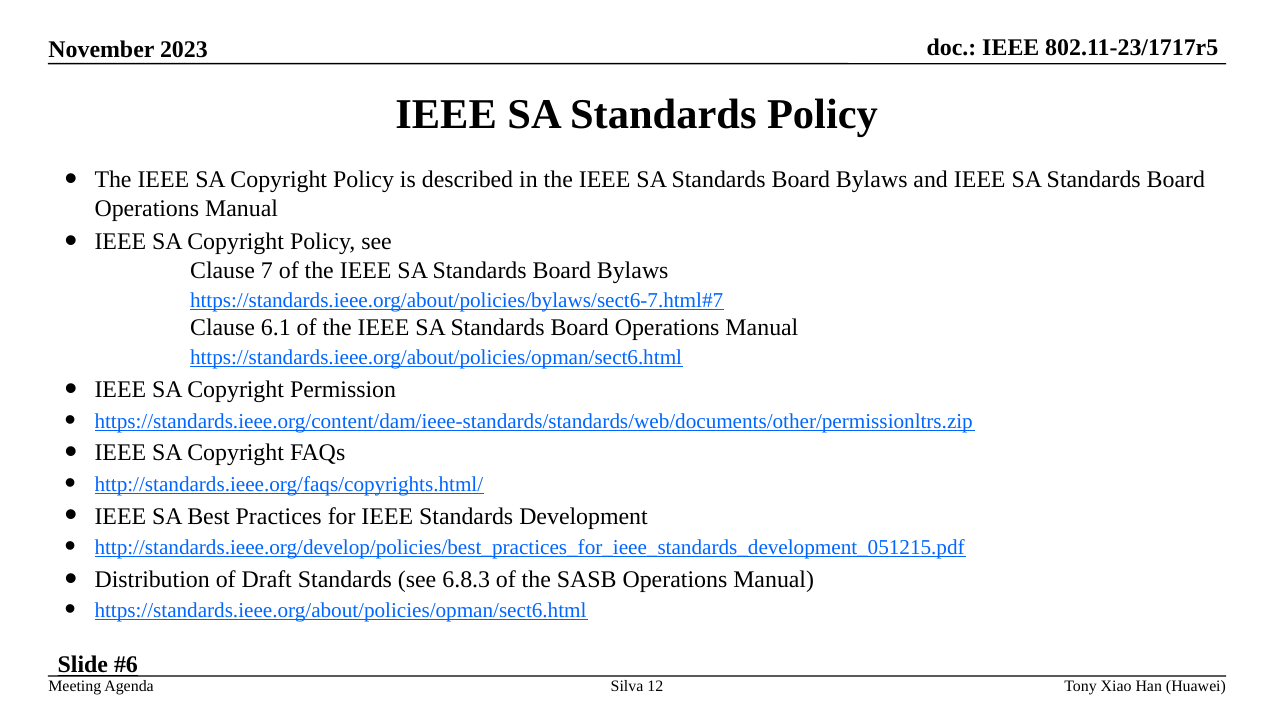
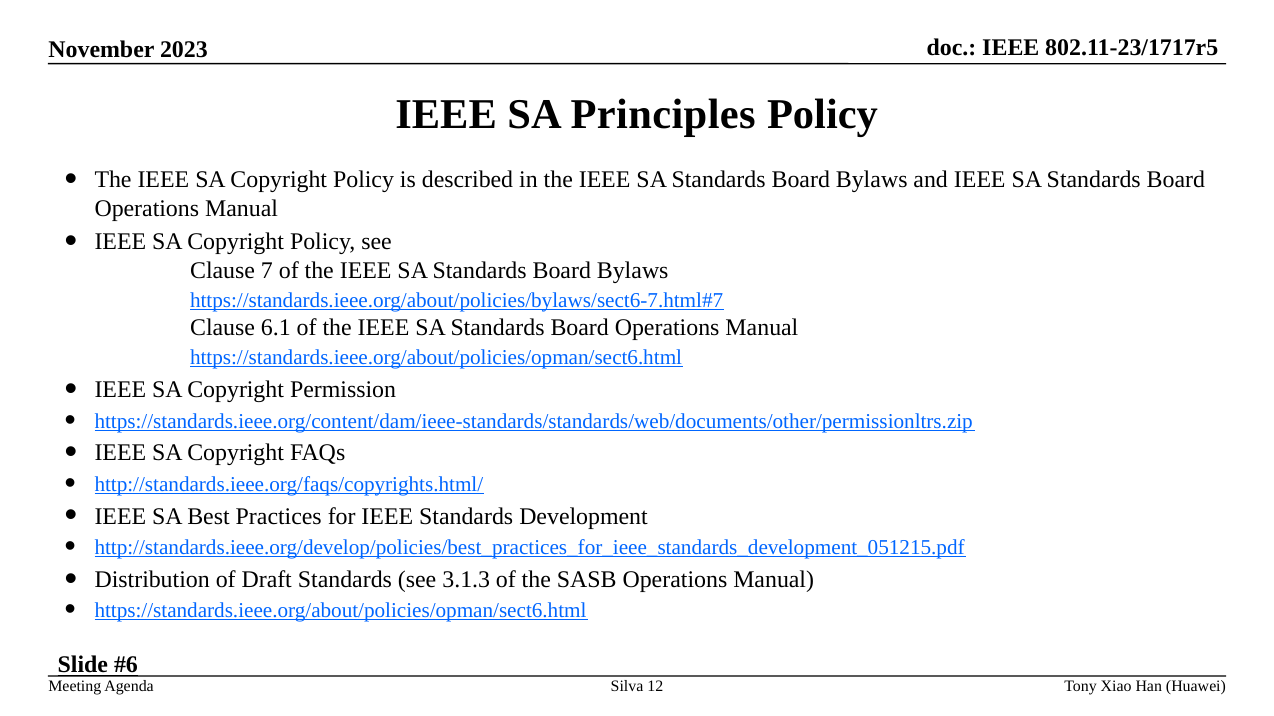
Standards at (663, 114): Standards -> Principles
6.8.3: 6.8.3 -> 3.1.3
